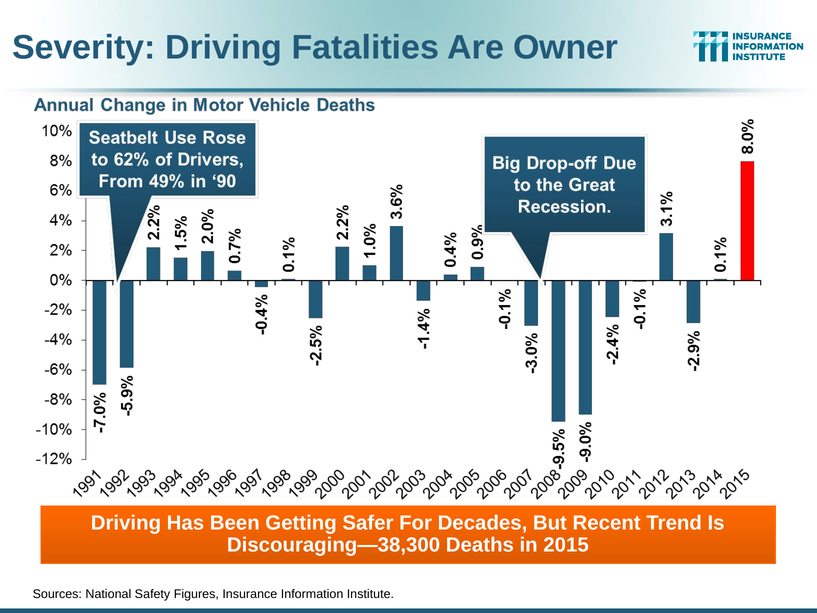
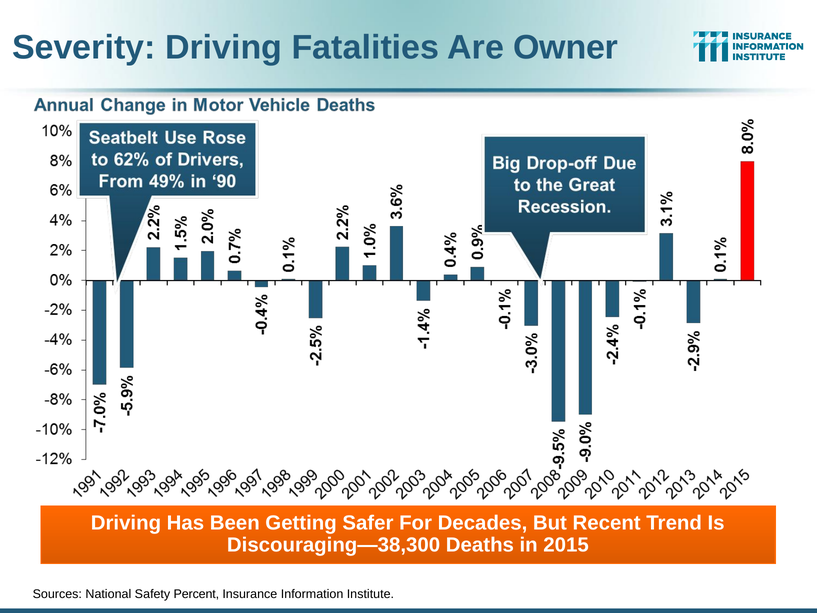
Figures: Figures -> Percent
